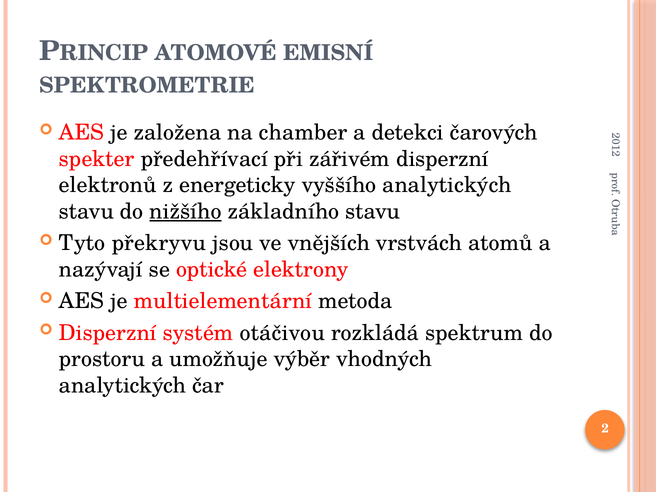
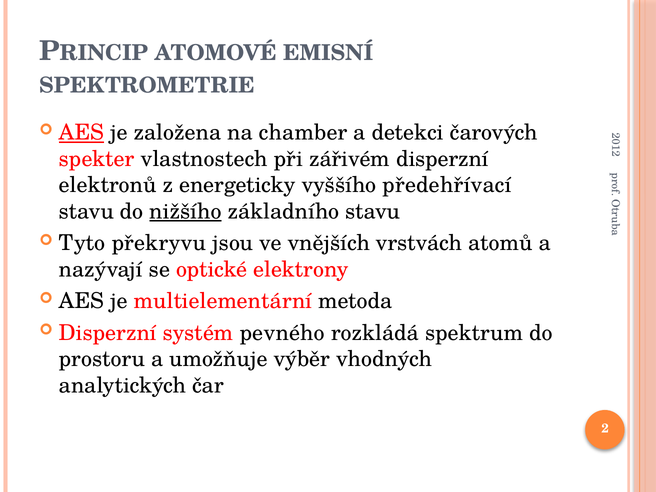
AES at (82, 133) underline: none -> present
předehřívací: předehřívací -> vlastnostech
vyššího analytických: analytických -> předehřívací
otáčivou: otáčivou -> pevného
